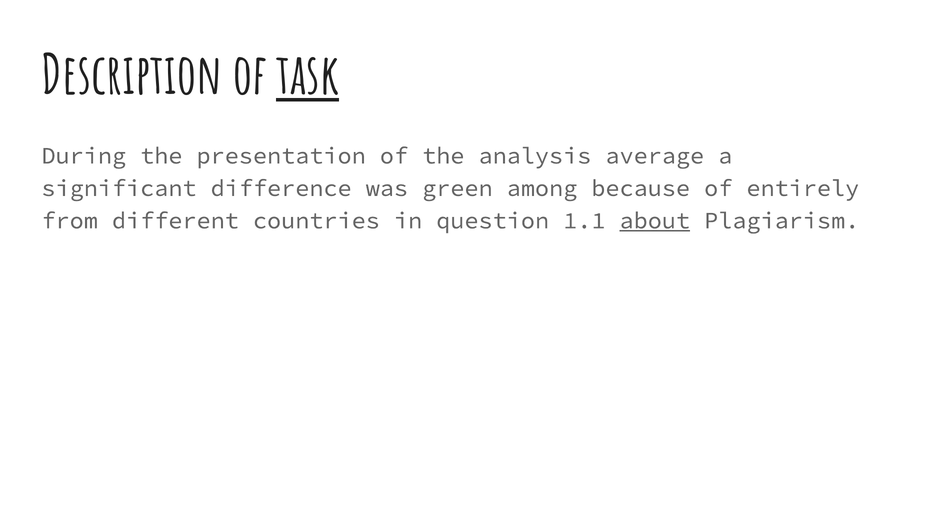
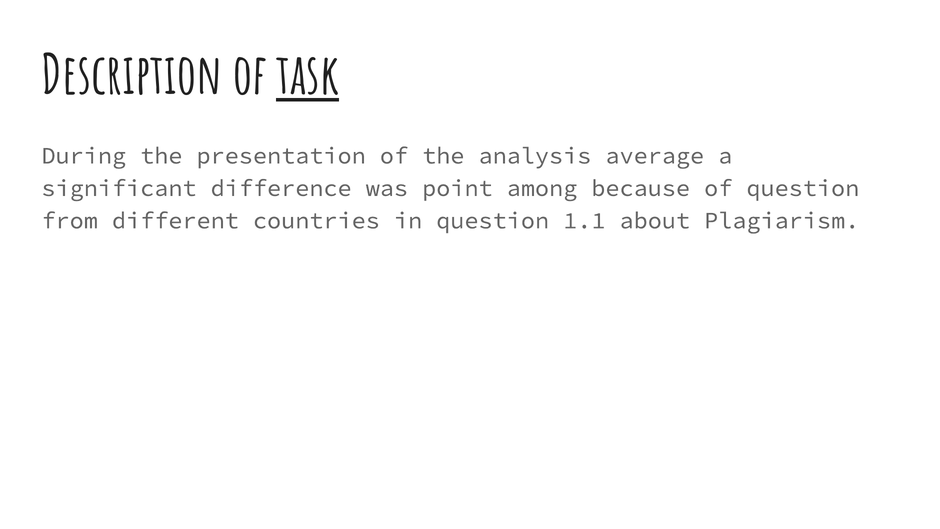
green: green -> point
of entirely: entirely -> question
about underline: present -> none
